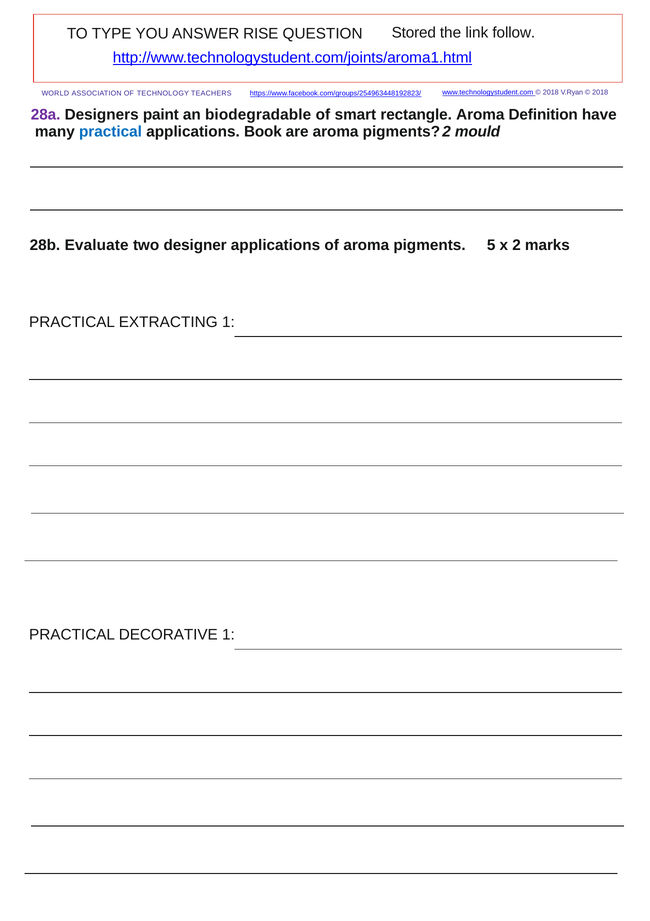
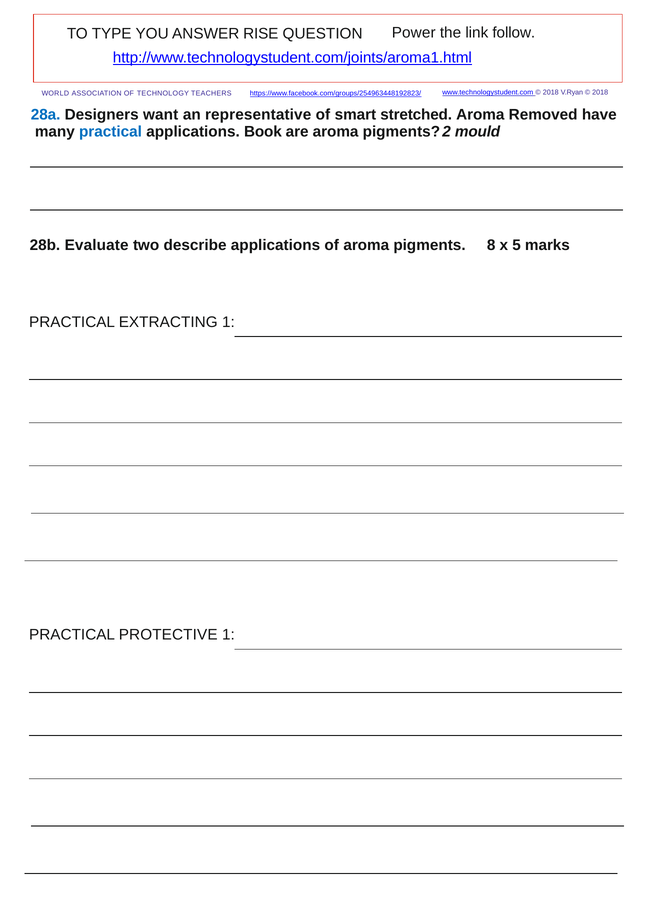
Stored: Stored -> Power
28a colour: purple -> blue
paint: paint -> want
biodegradable: biodegradable -> representative
rectangle: rectangle -> stretched
Deﬁnition: Deﬁnition -> Removed
designer: designer -> describe
5: 5 -> 8
2: 2 -> 5
DECORATIVE: DECORATIVE -> PROTECTIVE
